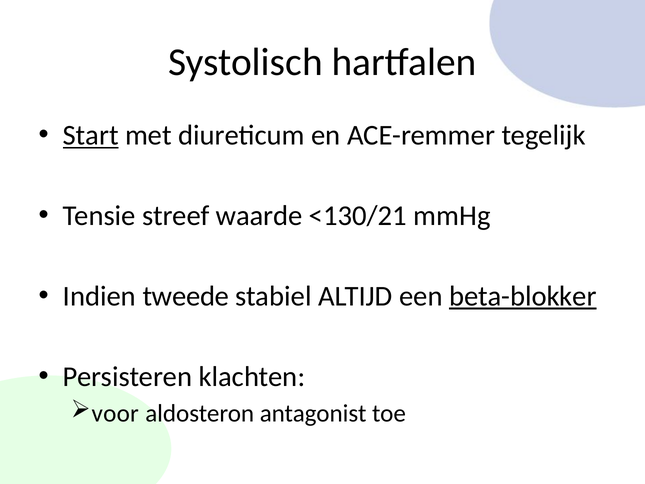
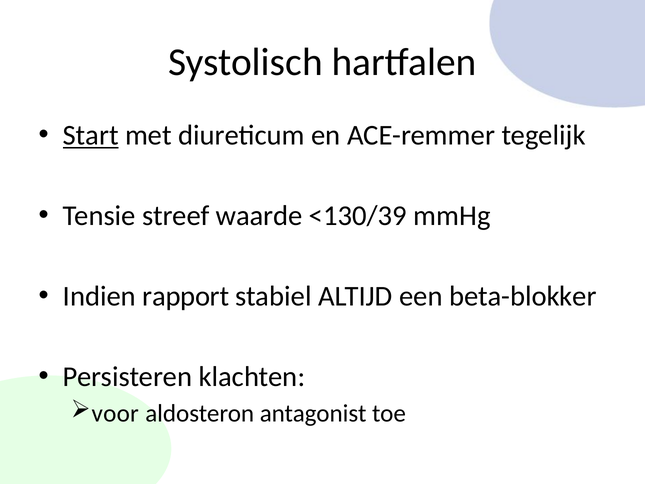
<130/21: <130/21 -> <130/39
tweede: tweede -> rapport
beta-blokker underline: present -> none
